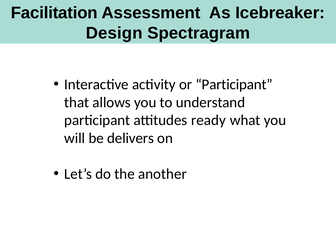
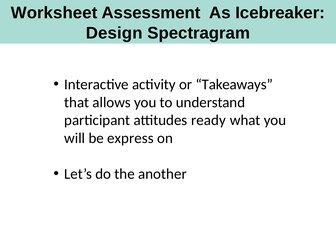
Facilitation: Facilitation -> Worksheet
or Participant: Participant -> Takeaways
delivers: delivers -> express
